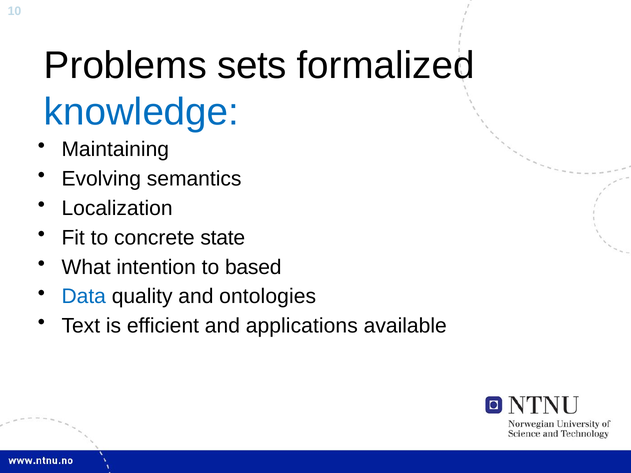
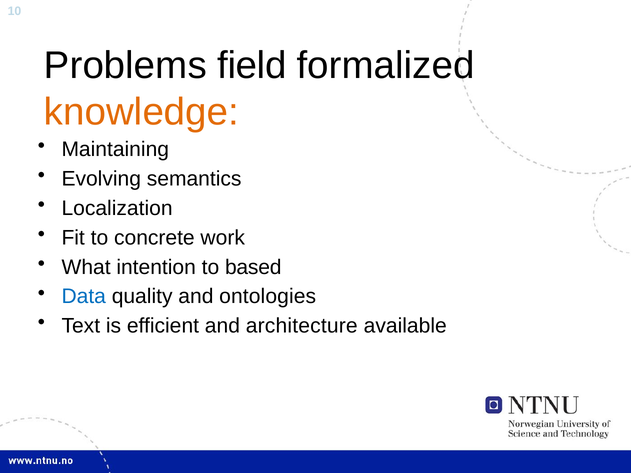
sets: sets -> field
knowledge colour: blue -> orange
state: state -> work
applications: applications -> architecture
